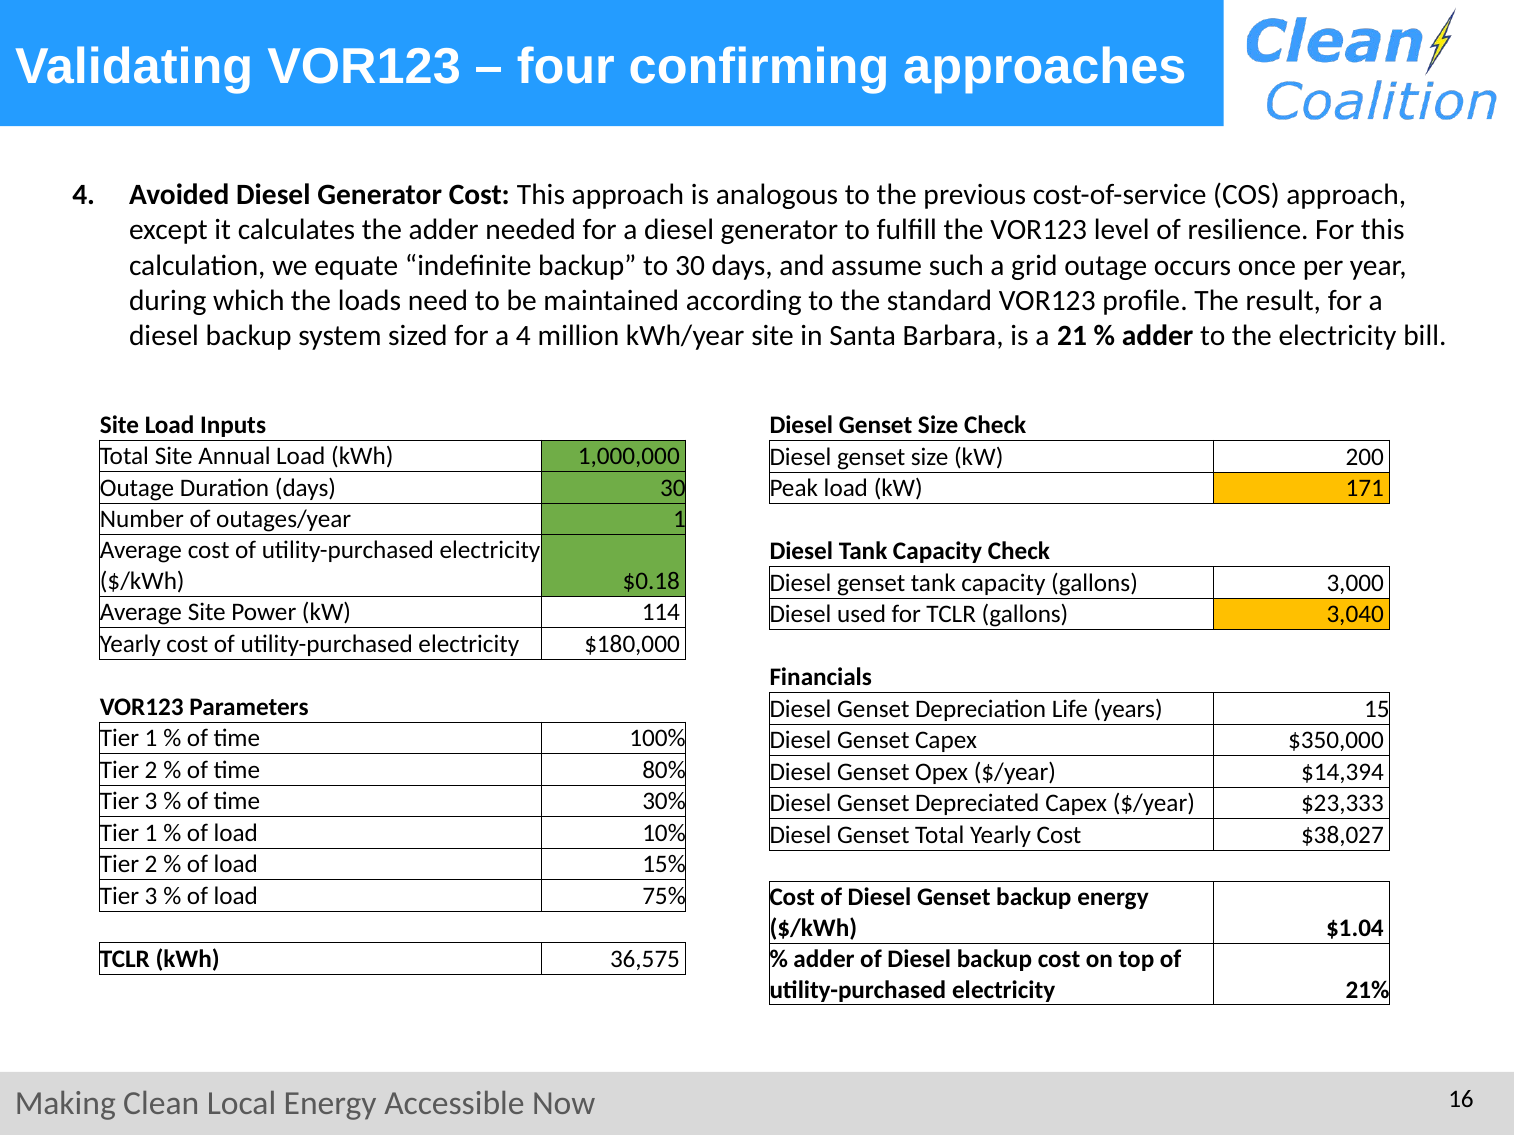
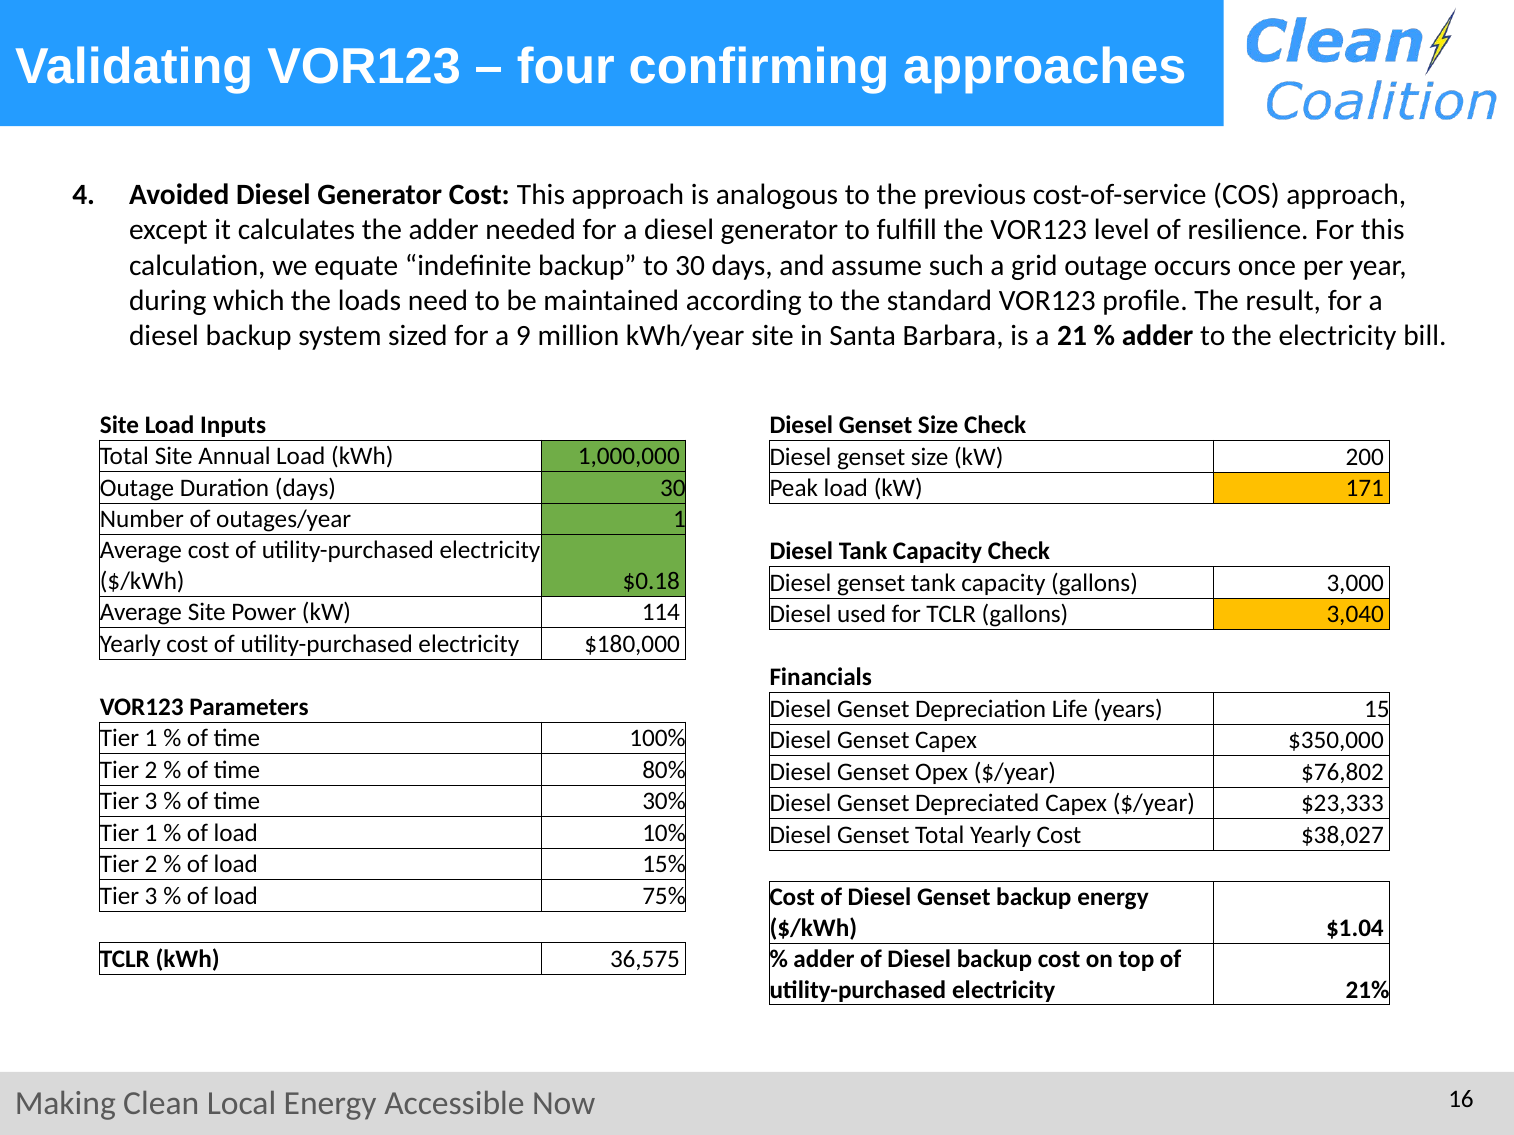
a 4: 4 -> 9
$14,394: $14,394 -> $76,802
